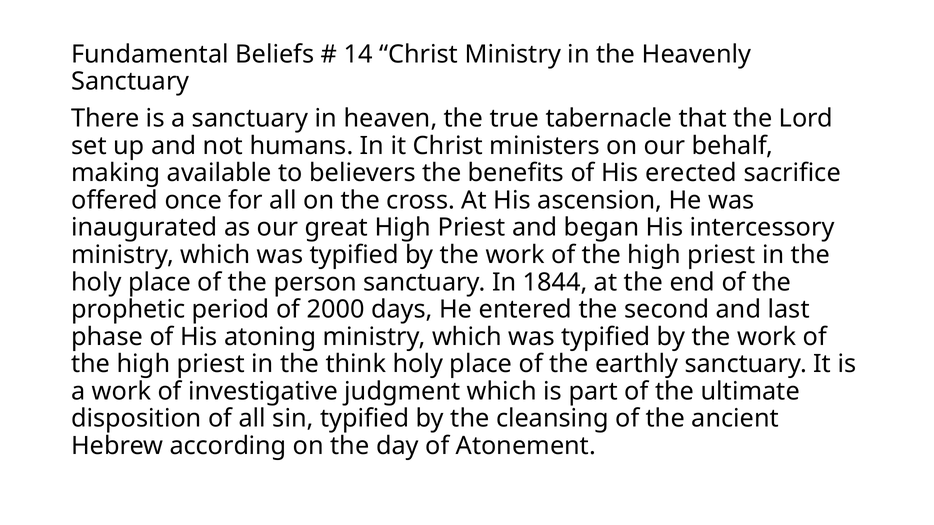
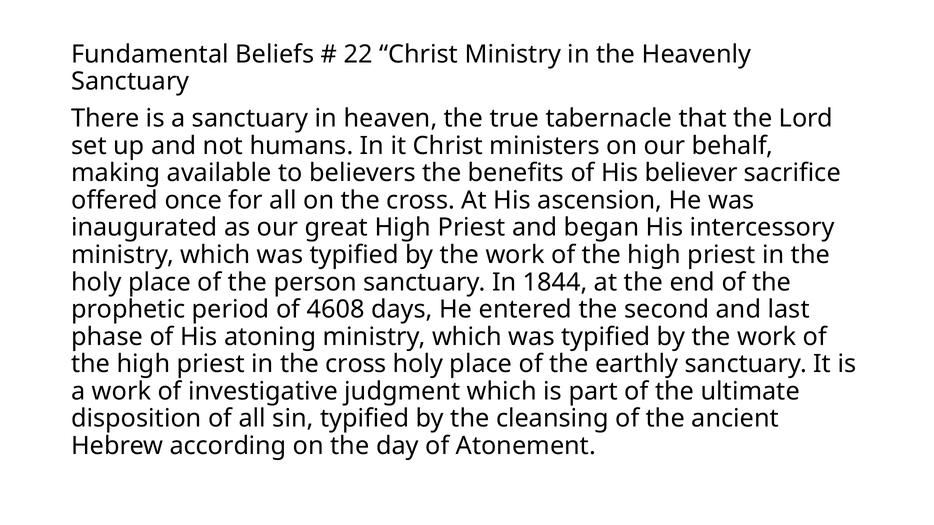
14: 14 -> 22
erected: erected -> believer
2000: 2000 -> 4608
in the think: think -> cross
